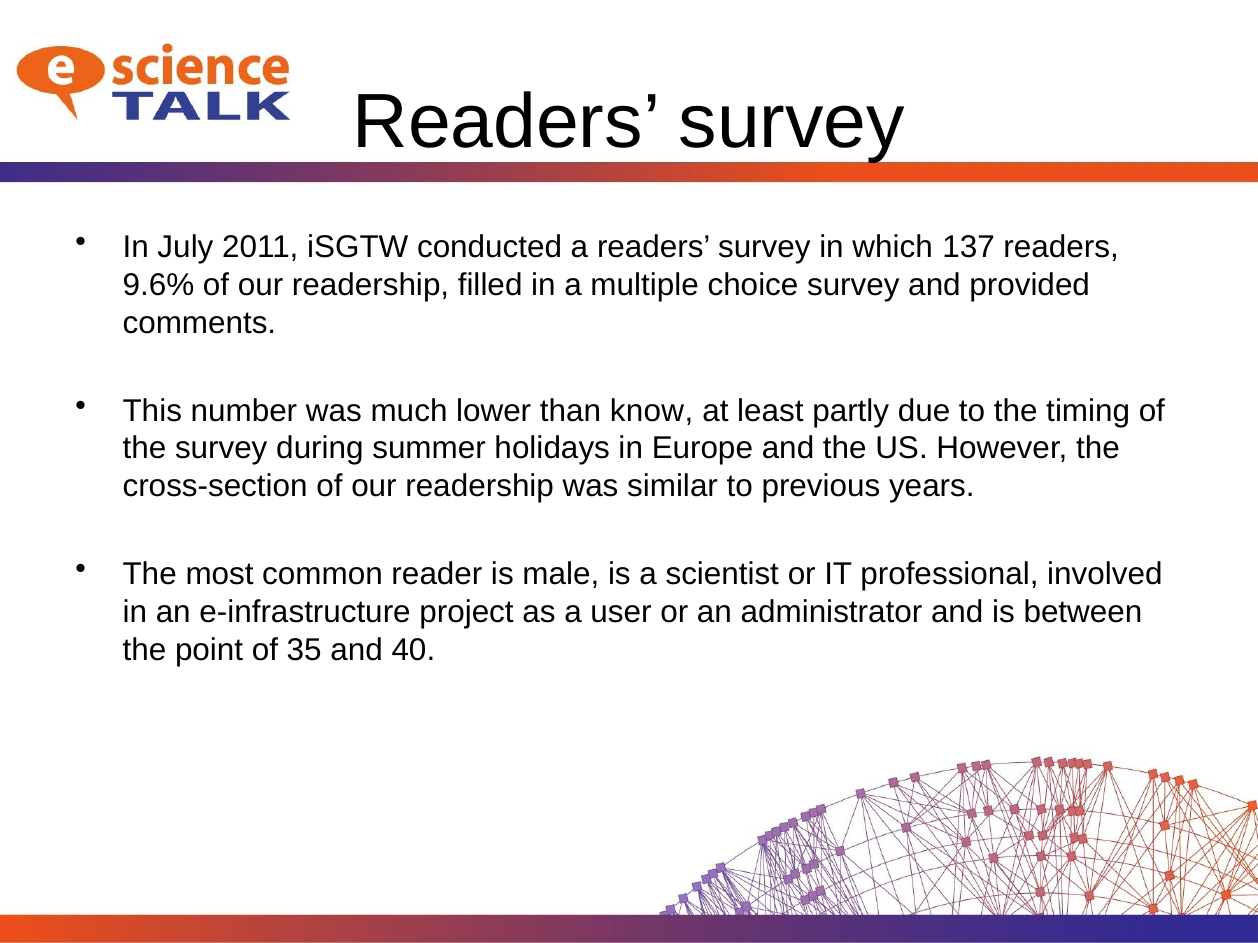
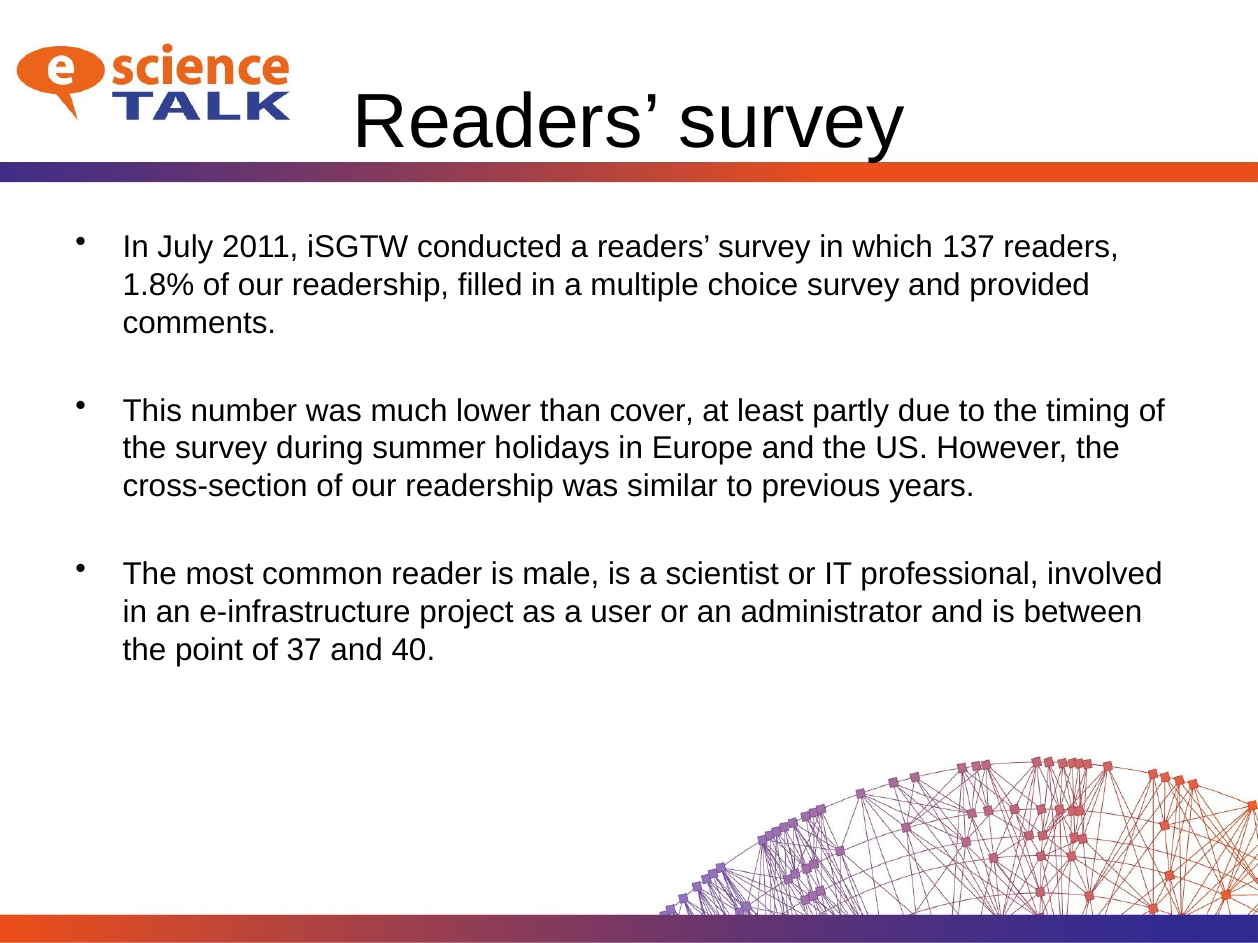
9.6%: 9.6% -> 1.8%
know: know -> cover
35: 35 -> 37
